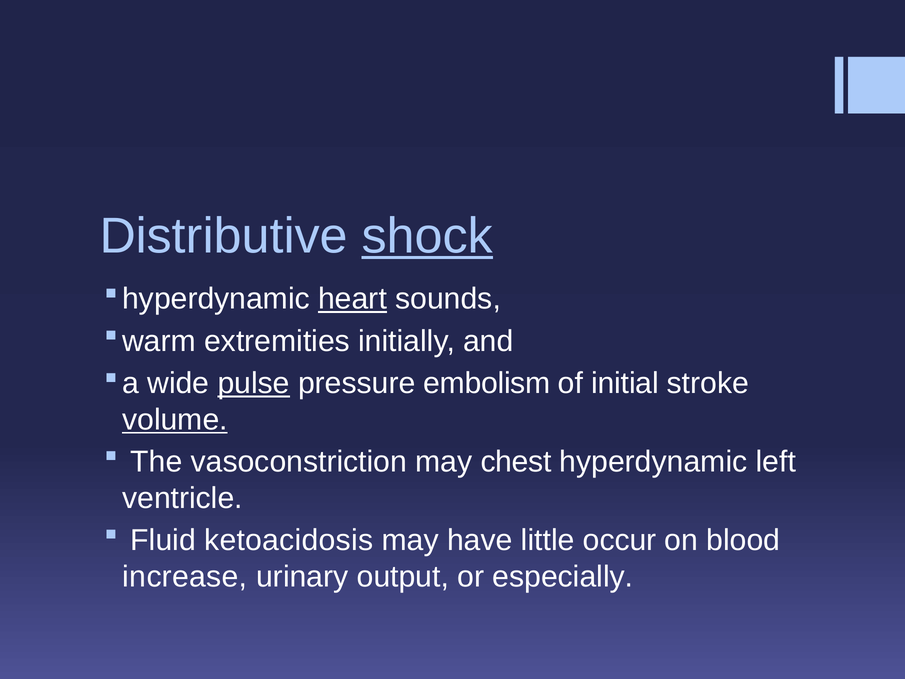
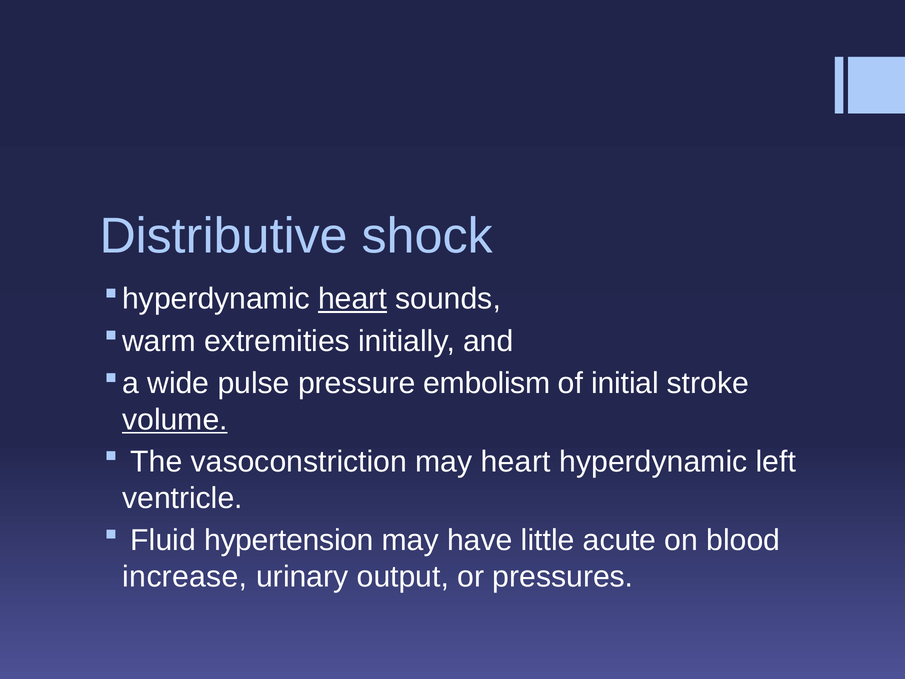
shock underline: present -> none
pulse underline: present -> none
may chest: chest -> heart
ketoacidosis: ketoacidosis -> hypertension
occur: occur -> acute
especially: especially -> pressures
